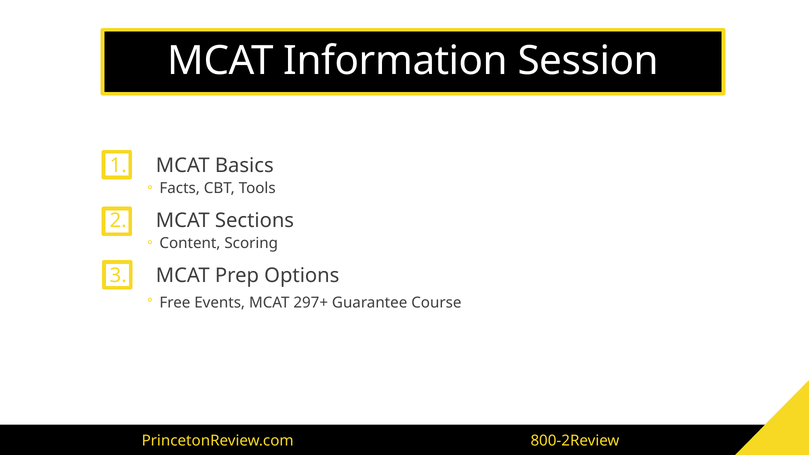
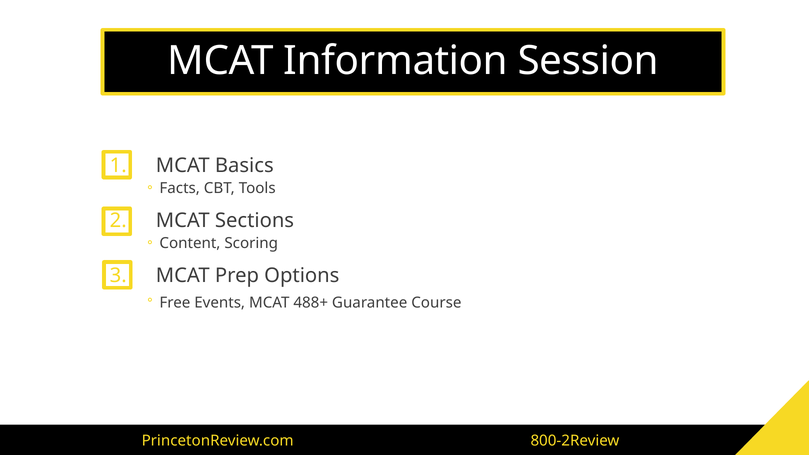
297+: 297+ -> 488+
